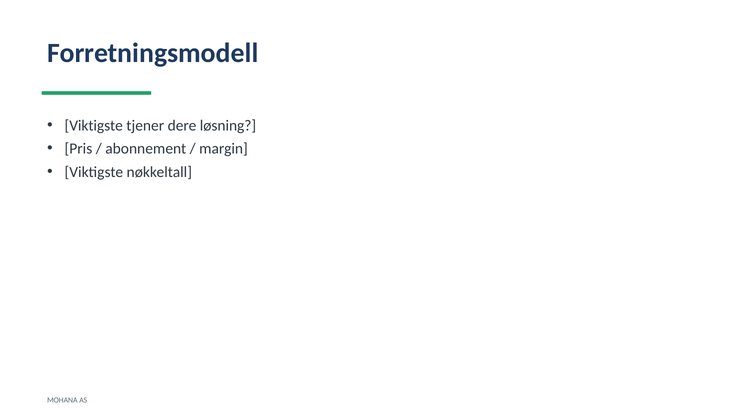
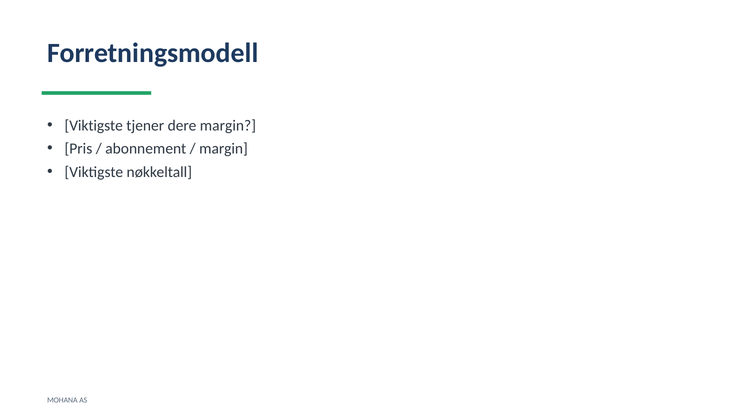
dere løsning: løsning -> margin
